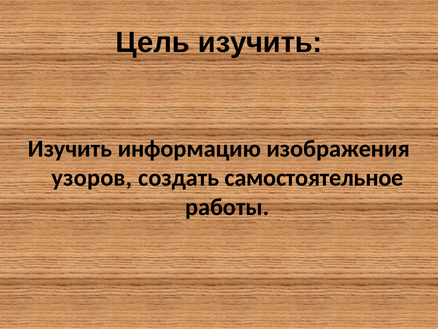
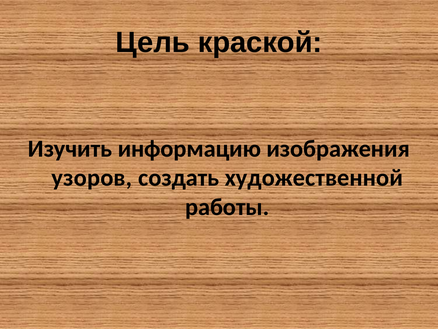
Цель изучить: изучить -> краской
самостоятельное: самостоятельное -> художественной
